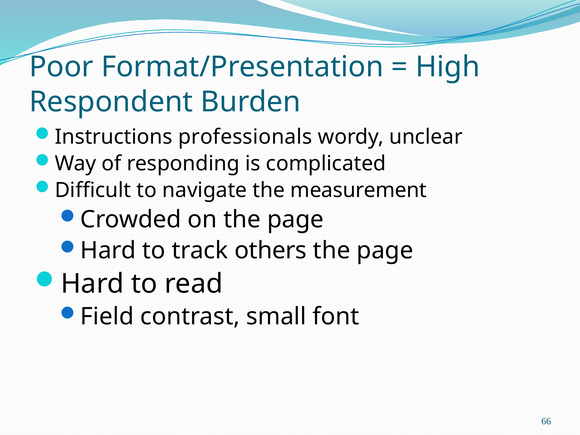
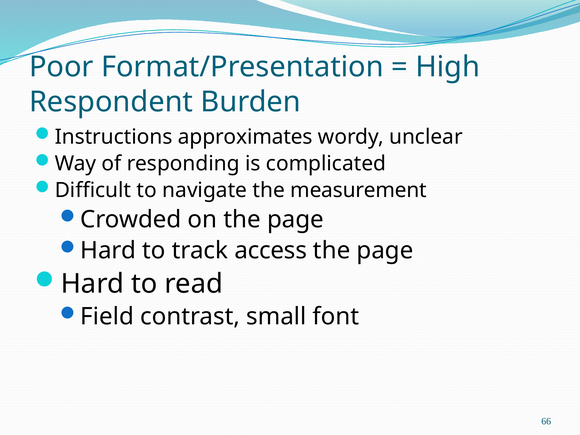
professionals: professionals -> approximates
others: others -> access
